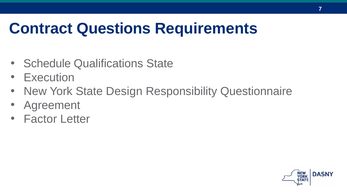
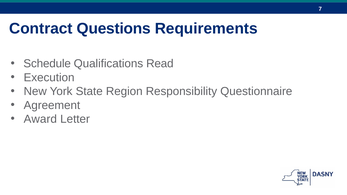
Qualifications State: State -> Read
Design: Design -> Region
Factor: Factor -> Award
